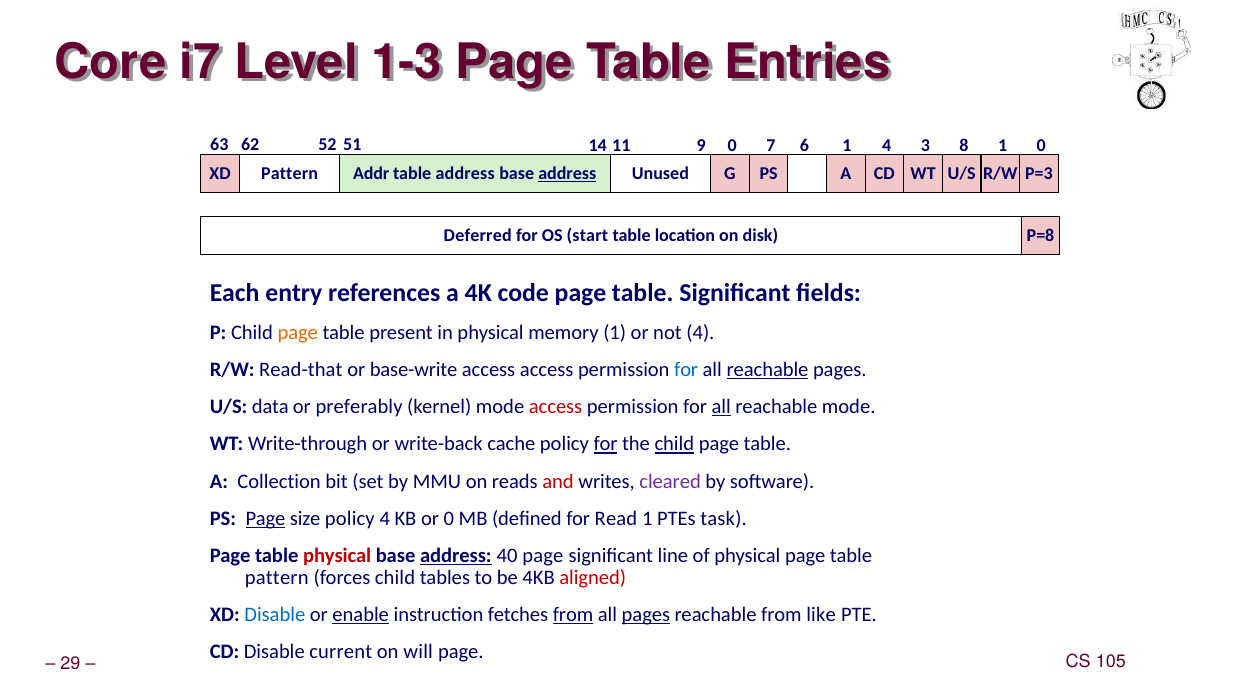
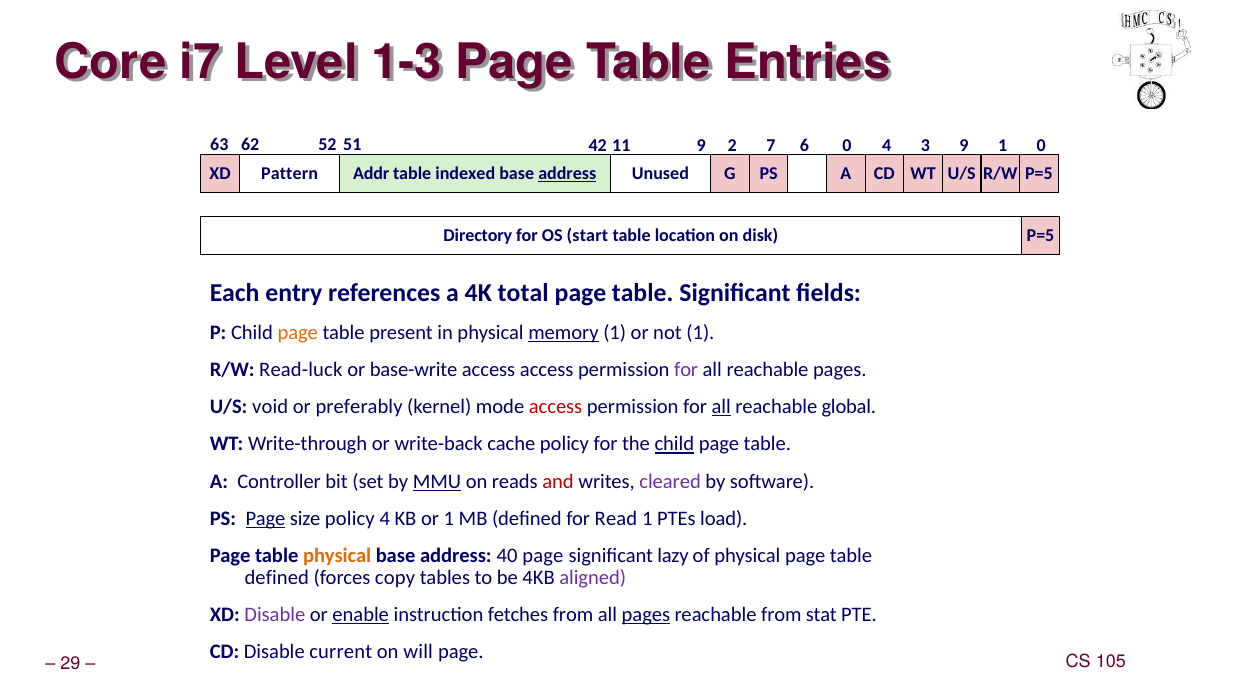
14: 14 -> 42
9 0: 0 -> 2
6 1: 1 -> 0
3 8: 8 -> 9
table address: address -> indexed
R/W P=3: P=3 -> P=5
Deferred: Deferred -> Directory
disk P=8: P=8 -> P=5
code: code -> total
memory underline: none -> present
not 4: 4 -> 1
Read-that: Read-that -> Read-luck
for at (686, 370) colour: blue -> purple
reachable at (767, 370) underline: present -> none
data: data -> void
reachable mode: mode -> global
for at (606, 444) underline: present -> none
Collection: Collection -> Controller
MMU underline: none -> present
or 0: 0 -> 1
task: task -> load
physical at (337, 556) colour: red -> orange
address at (456, 556) underline: present -> none
line: line -> lazy
pattern at (277, 578): pattern -> defined
forces child: child -> copy
aligned colour: red -> purple
Disable at (275, 615) colour: blue -> purple
from at (573, 615) underline: present -> none
like: like -> stat
